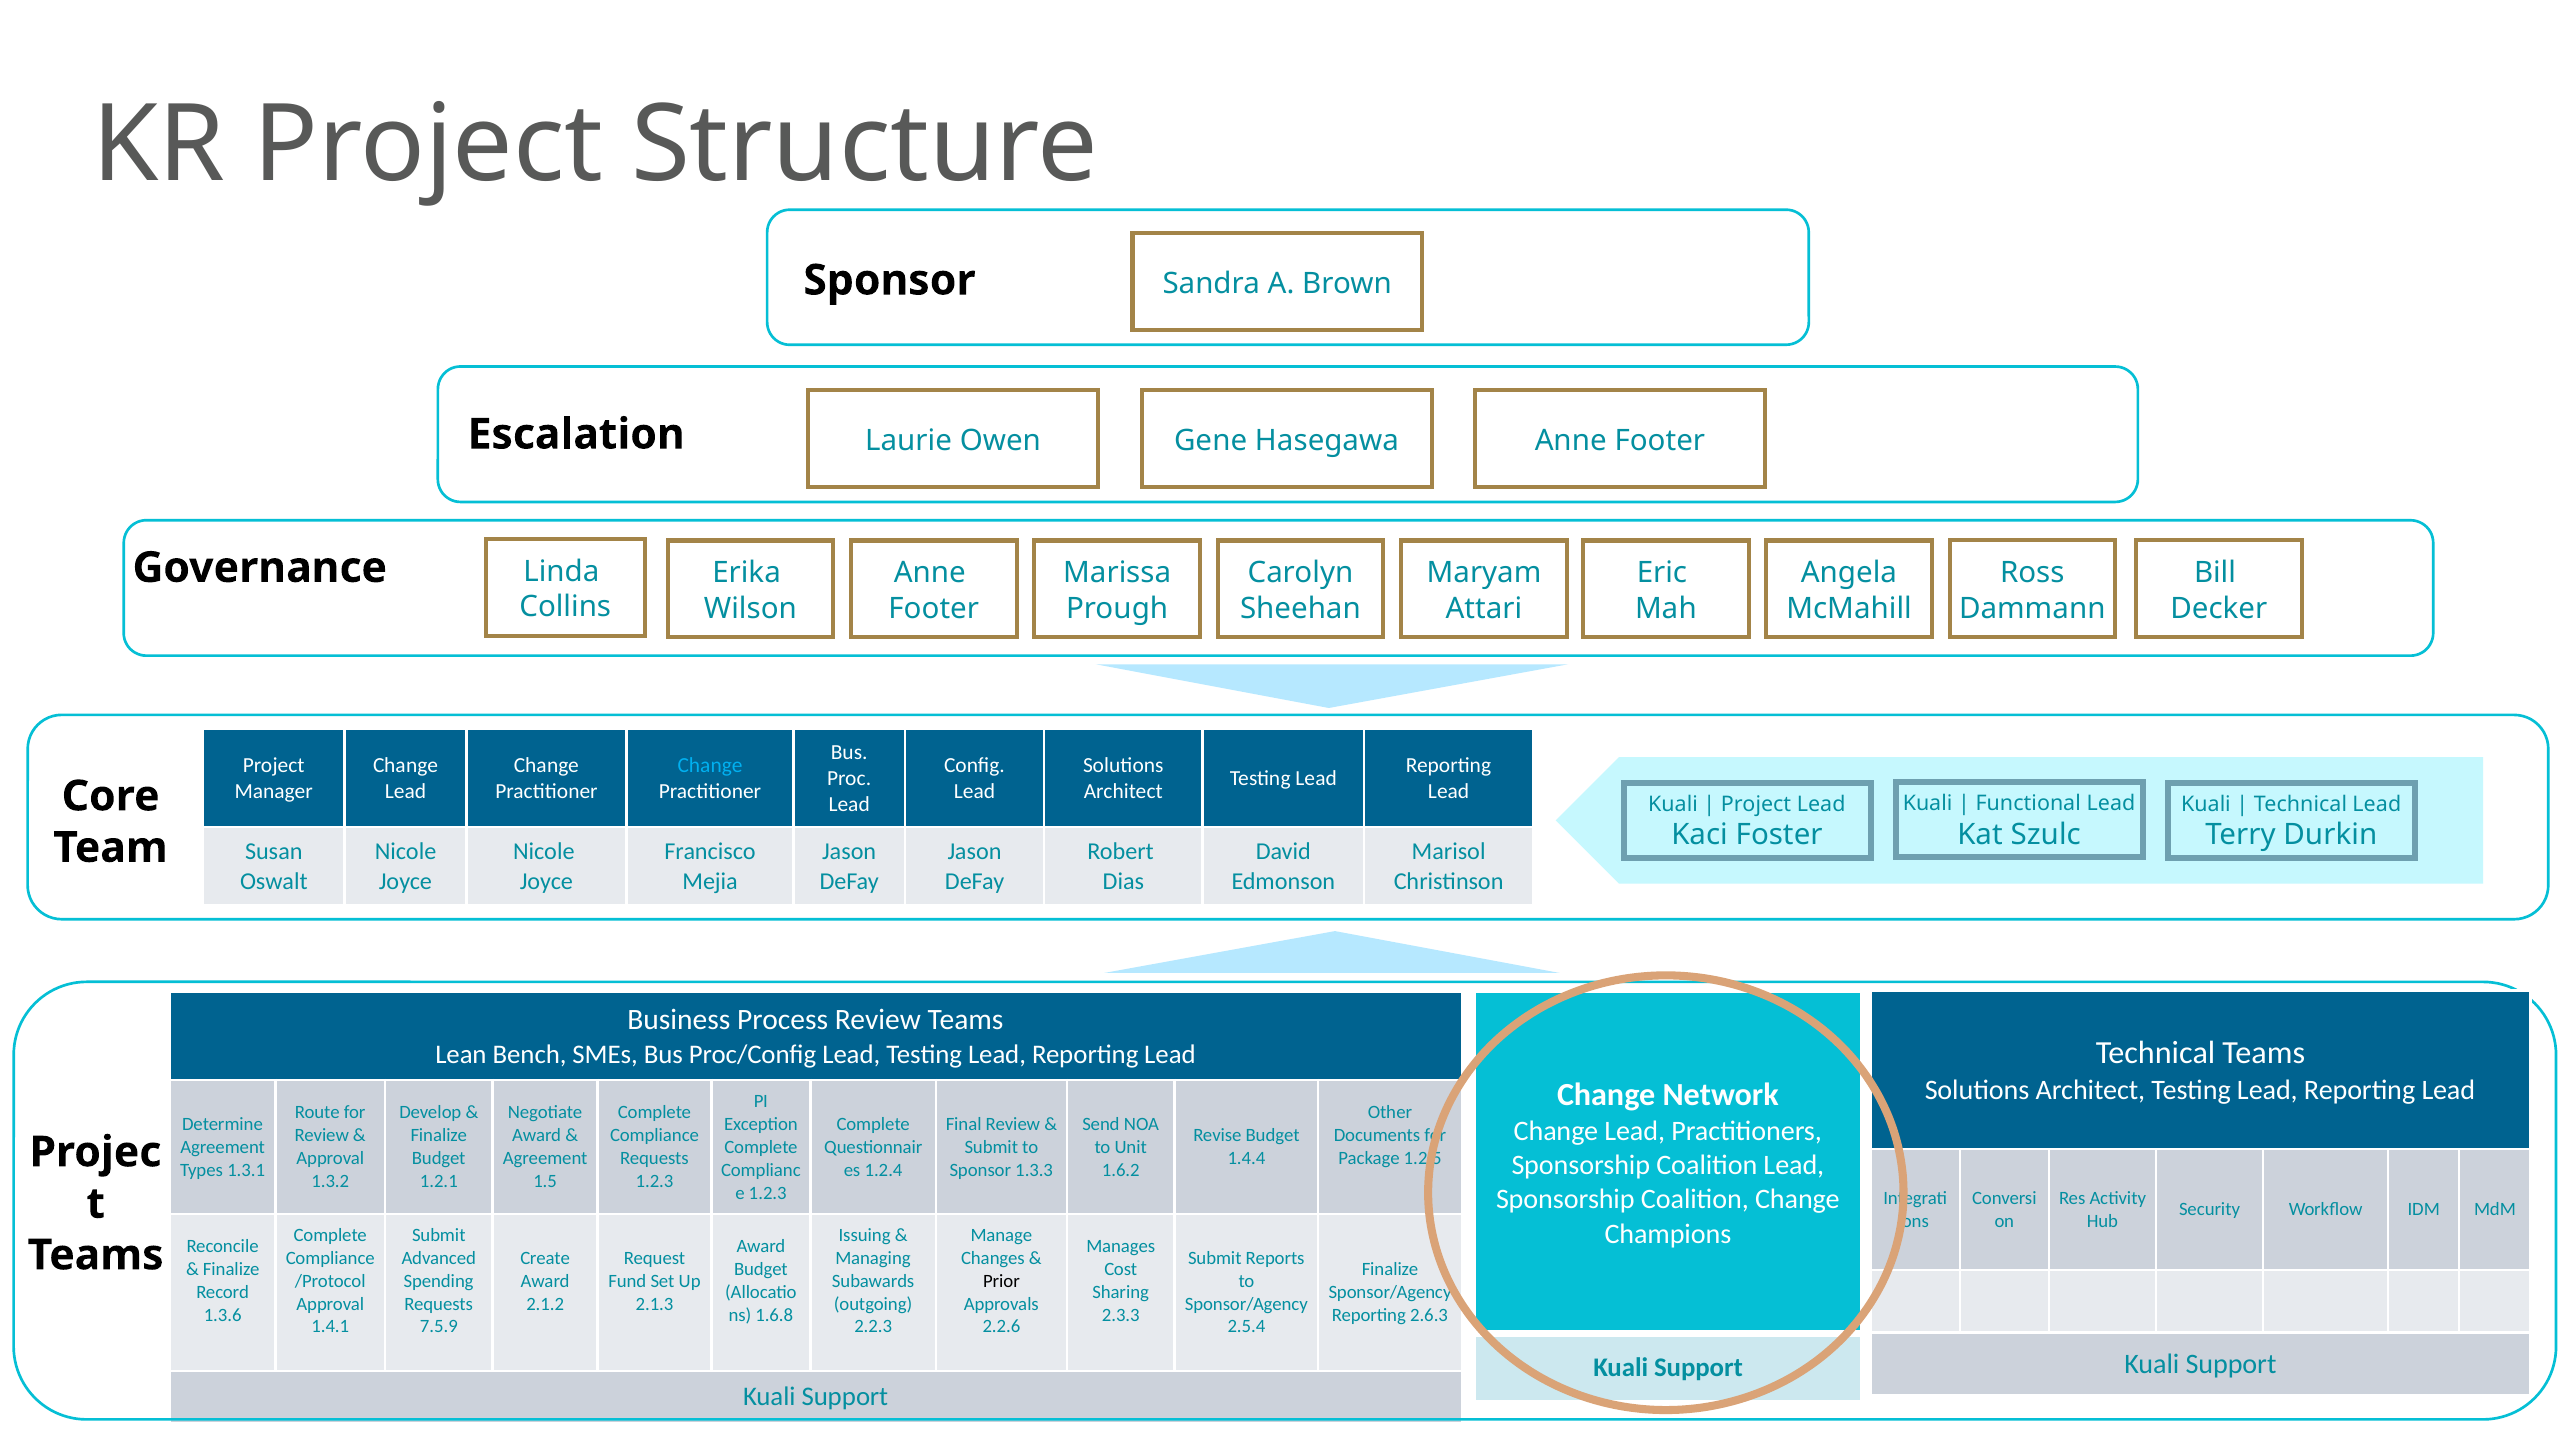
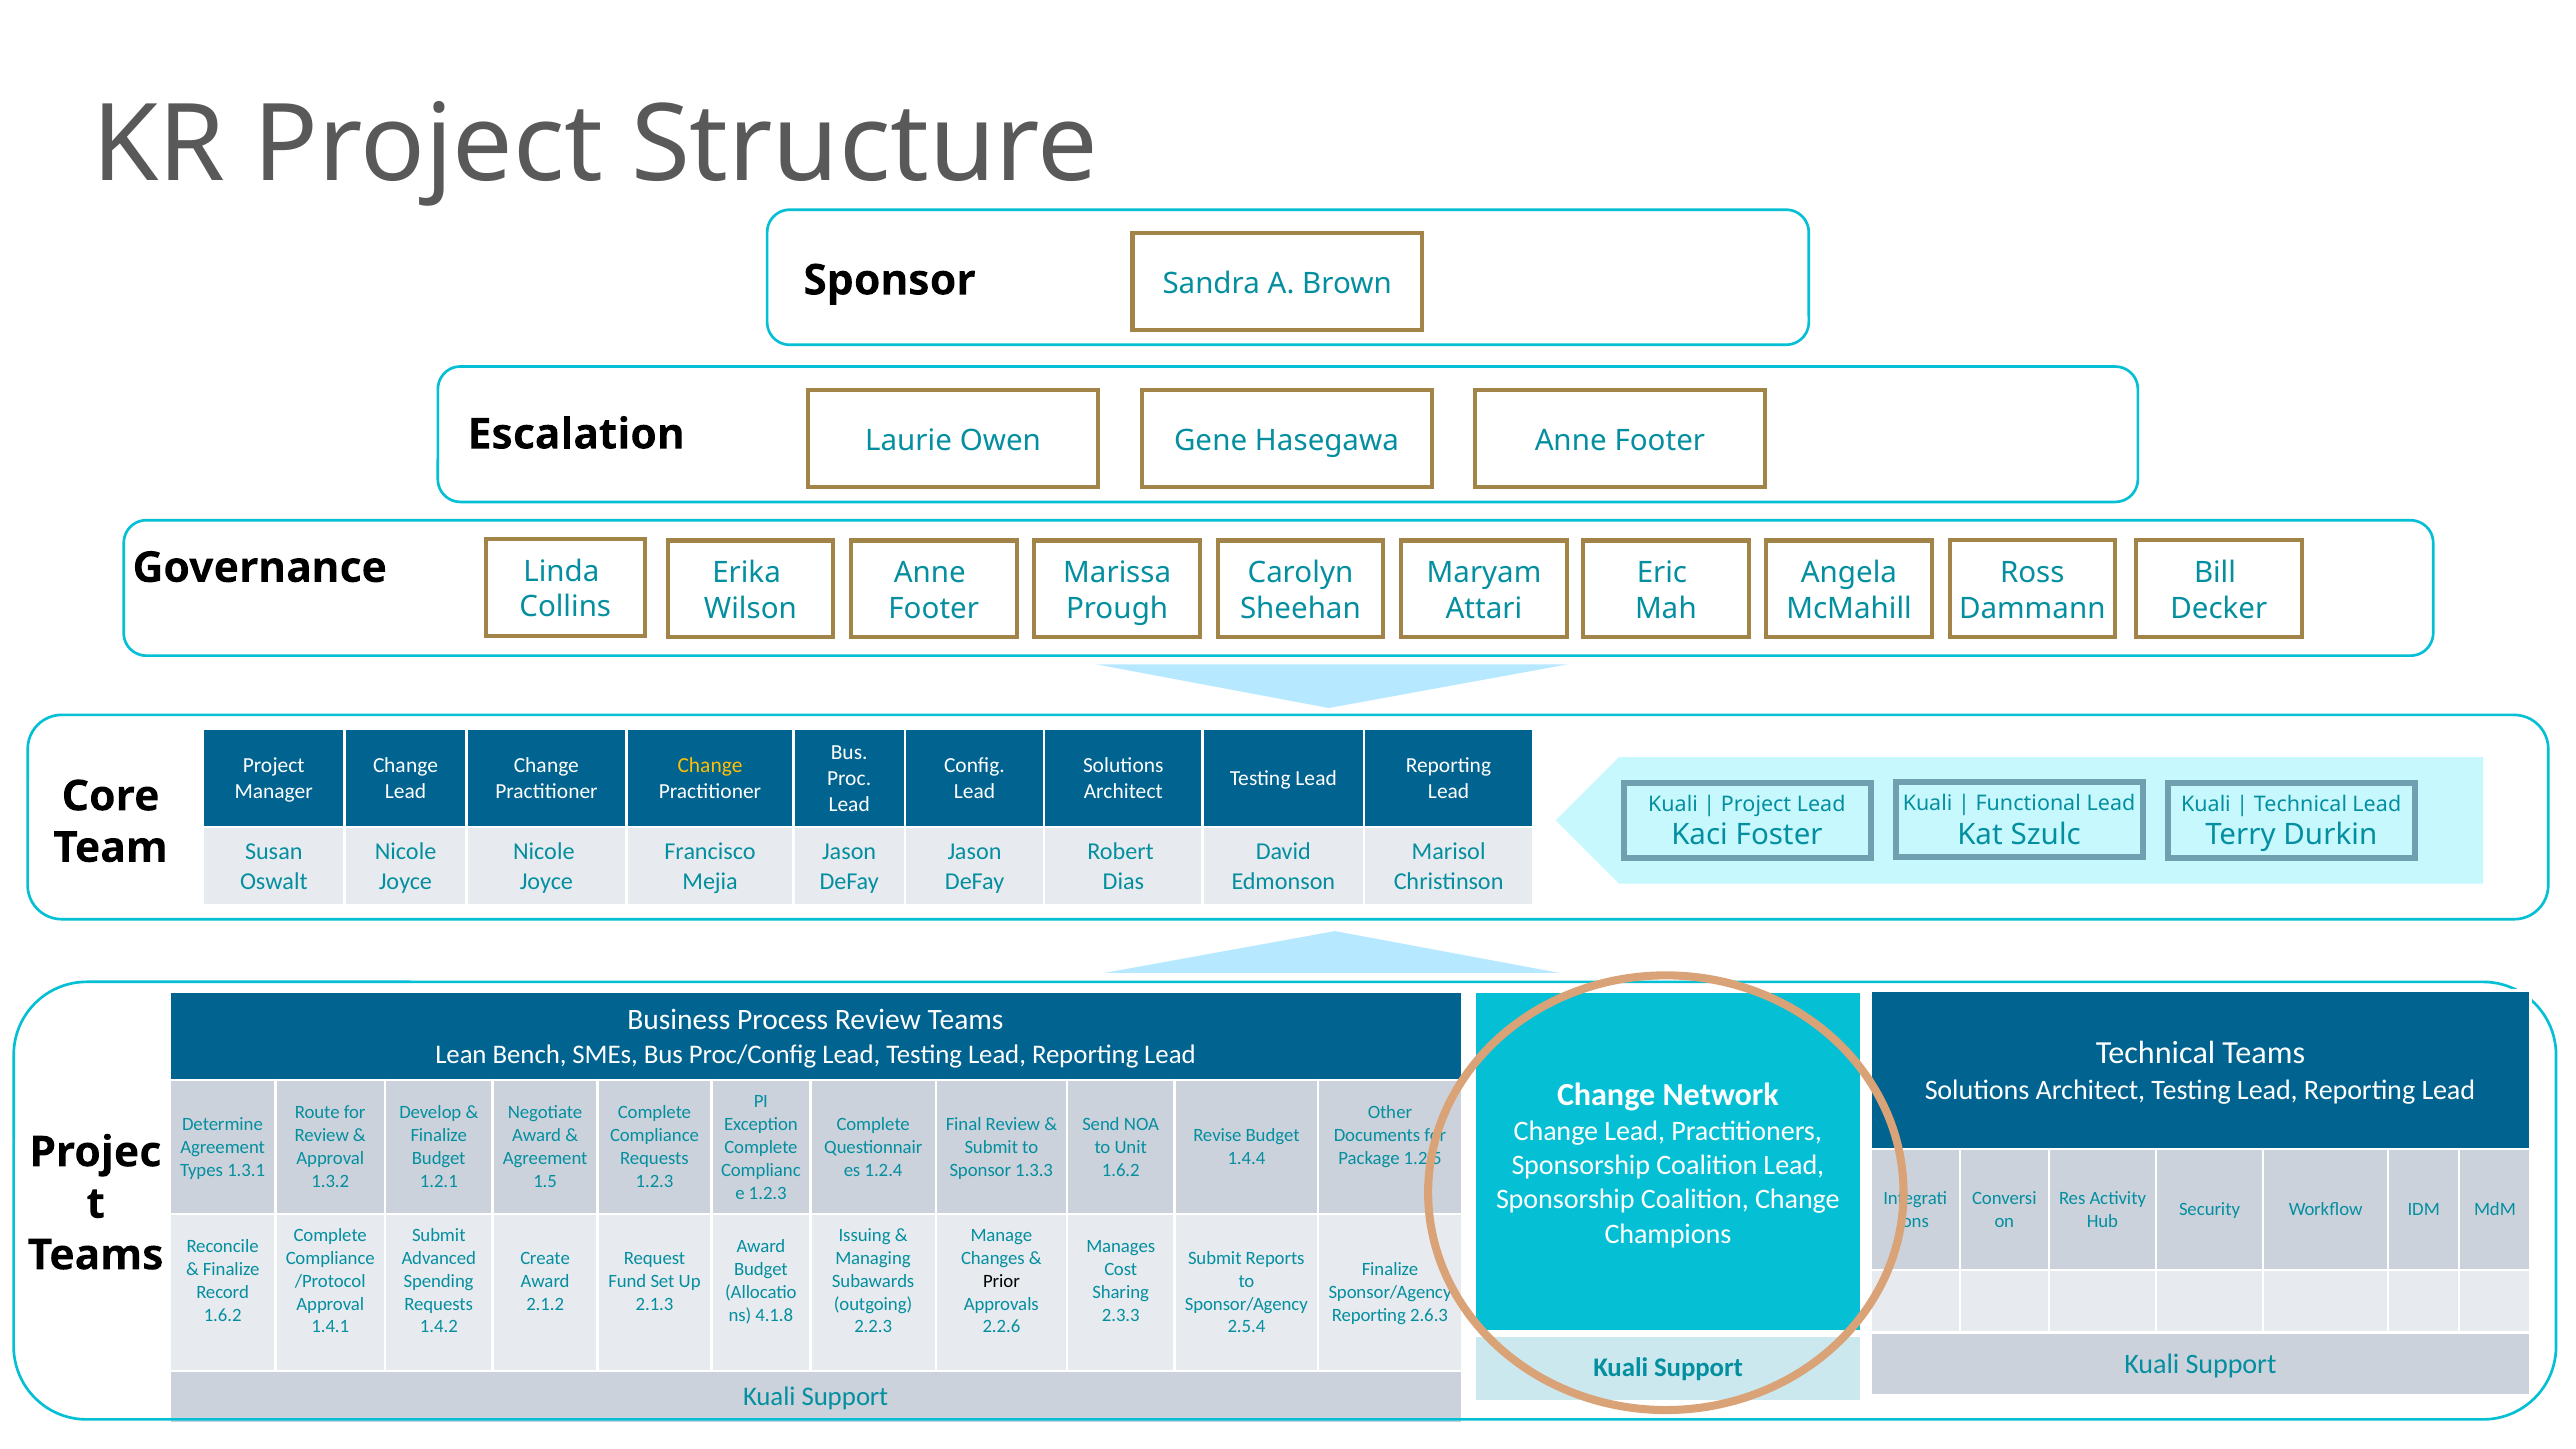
Change at (710, 765) colour: light blue -> yellow
1.3.6 at (223, 1315): 1.3.6 -> 1.6.2
1.6.8: 1.6.8 -> 4.1.8
7.5.9: 7.5.9 -> 1.4.2
